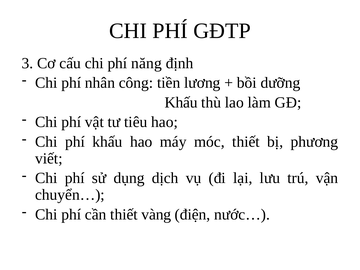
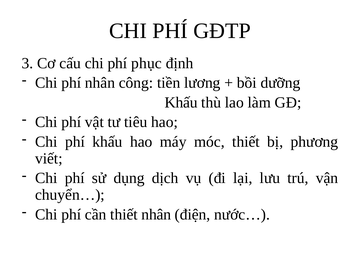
năng: năng -> phục
thiết vàng: vàng -> nhân
